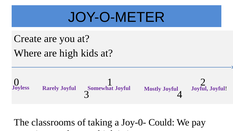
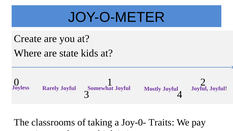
high: high -> state
Could: Could -> Traits
